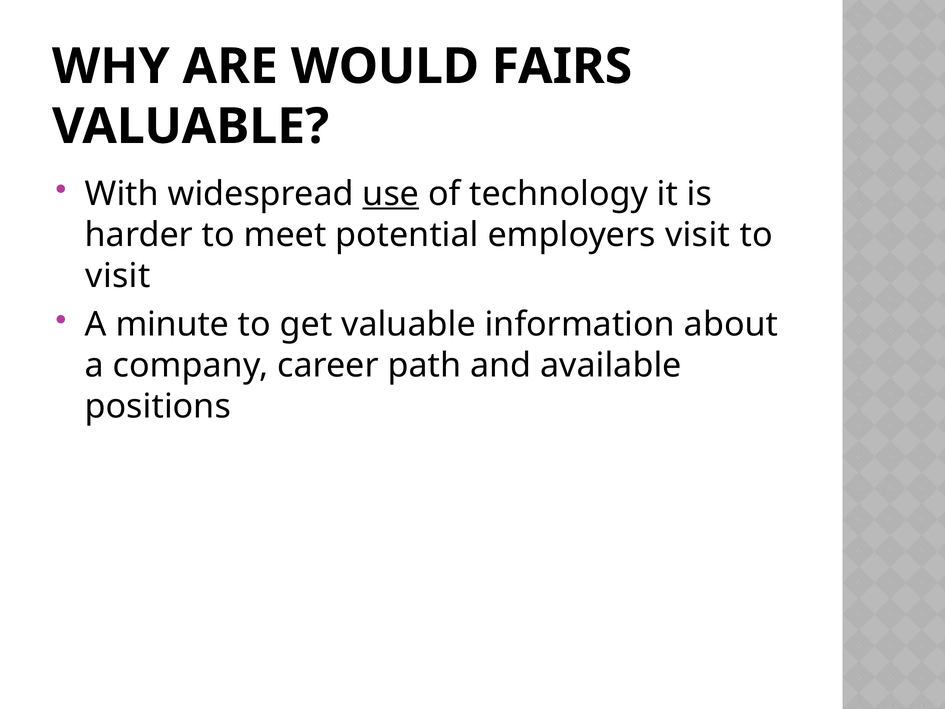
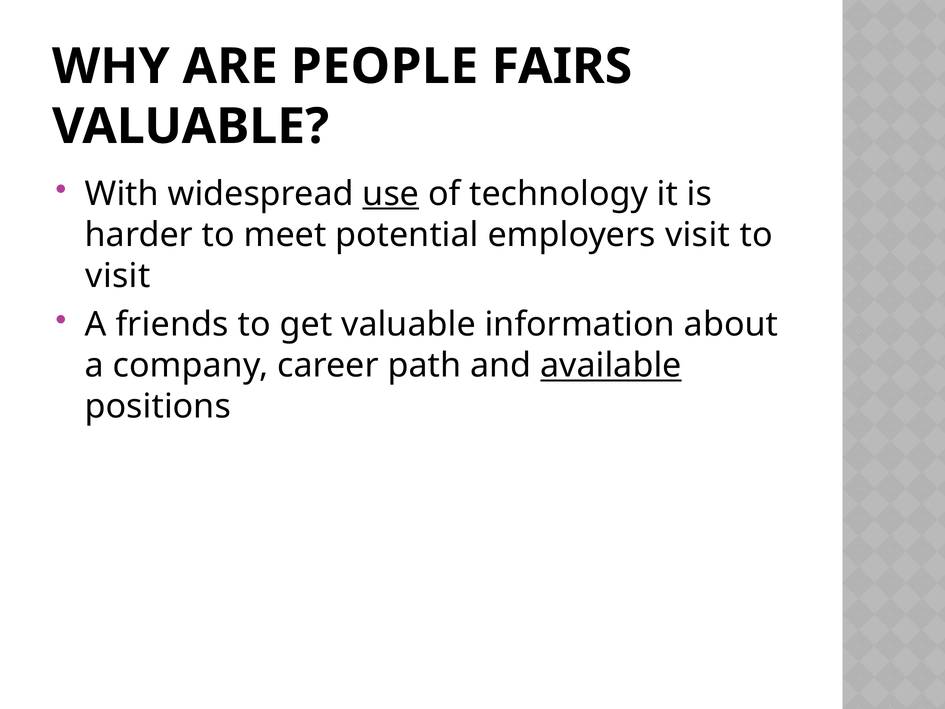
WOULD: WOULD -> PEOPLE
minute: minute -> friends
available underline: none -> present
